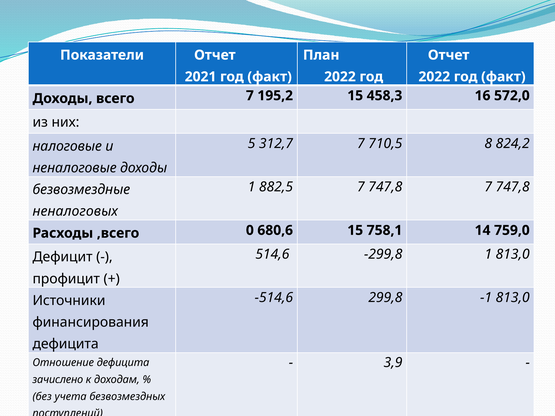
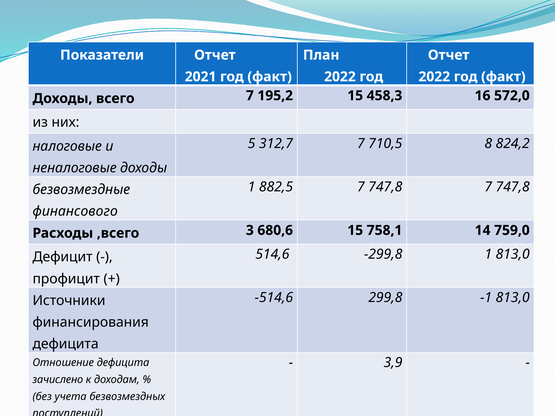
неналоговых: неналоговых -> финансового
0: 0 -> 3
